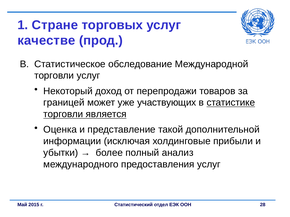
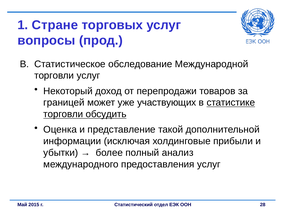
качестве: качестве -> вопросы
является: является -> обсудить
